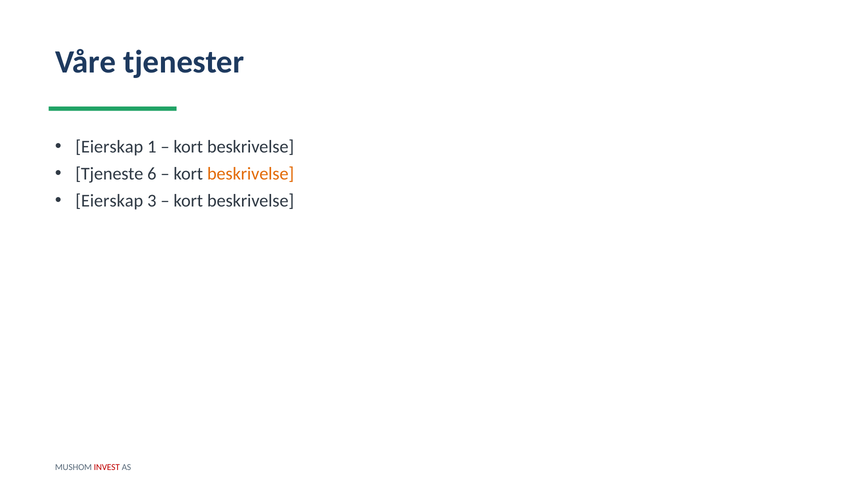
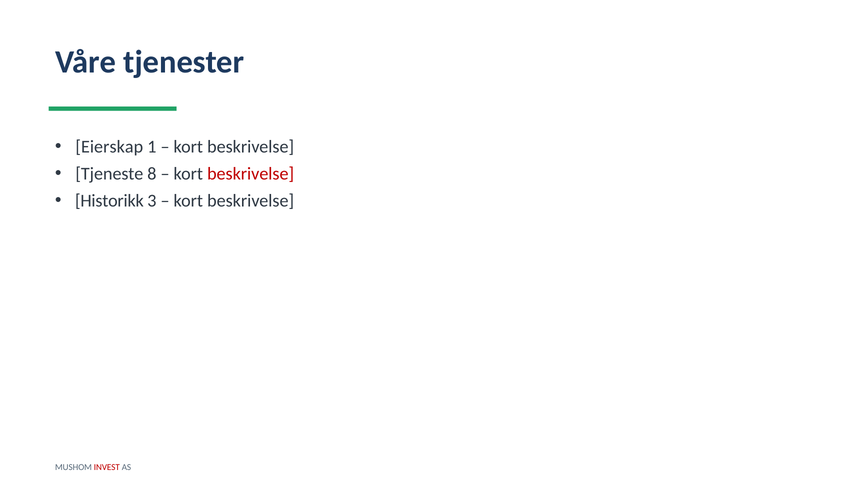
6: 6 -> 8
beskrivelse at (251, 174) colour: orange -> red
Eierskap at (109, 201): Eierskap -> Historikk
